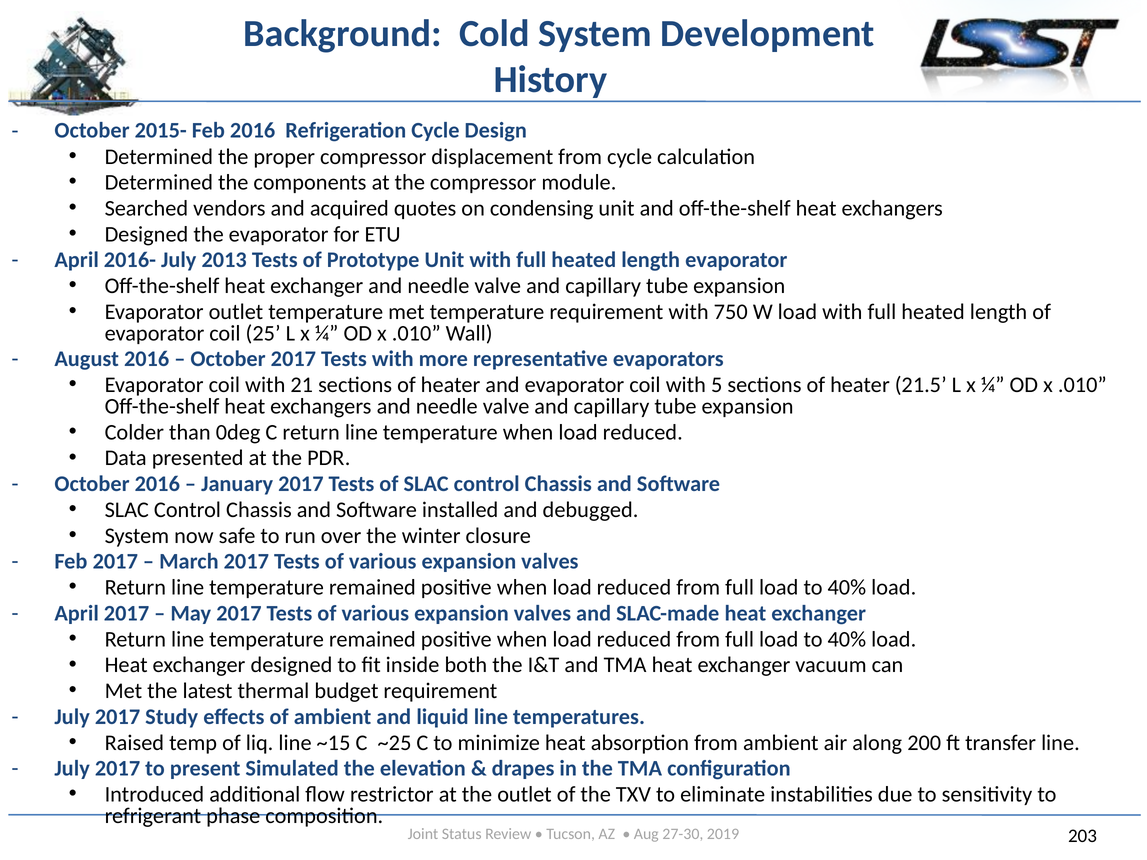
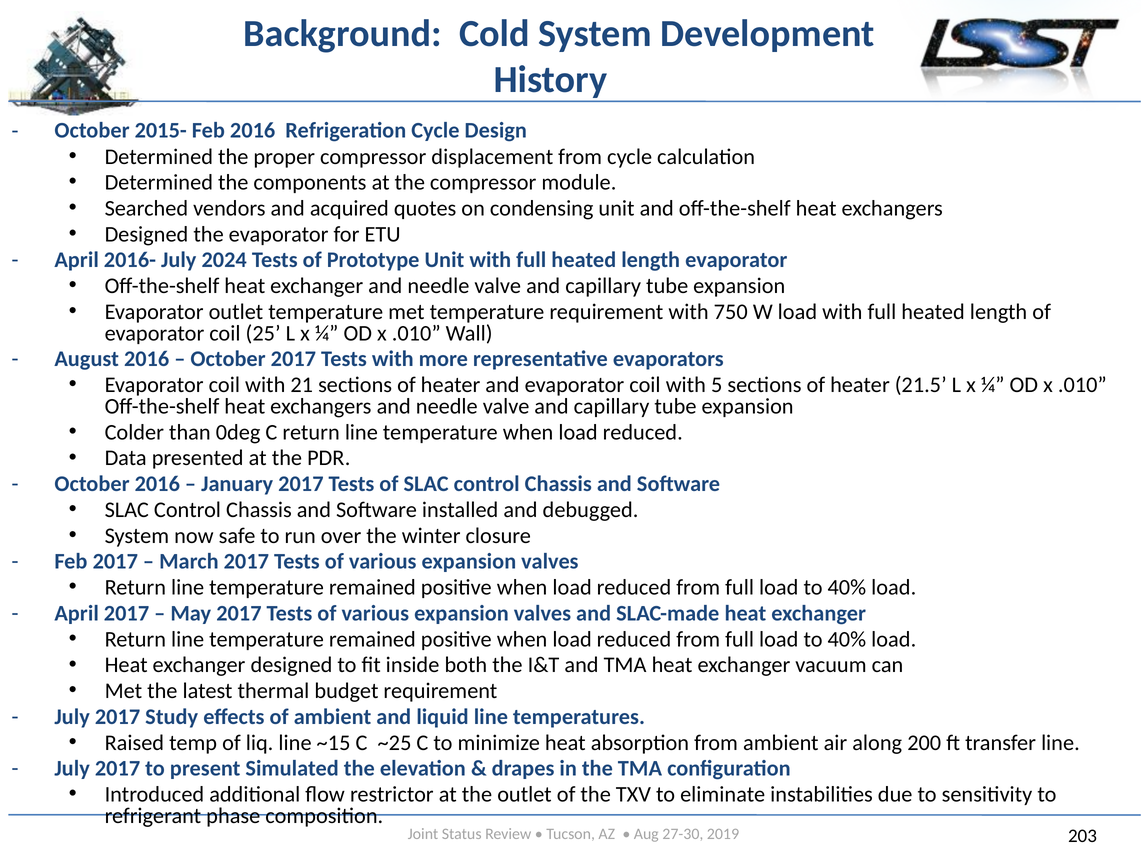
2013: 2013 -> 2024
